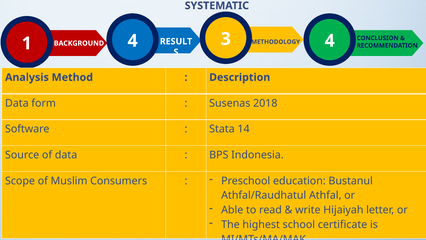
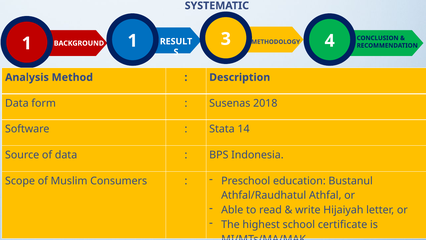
1 4: 4 -> 1
